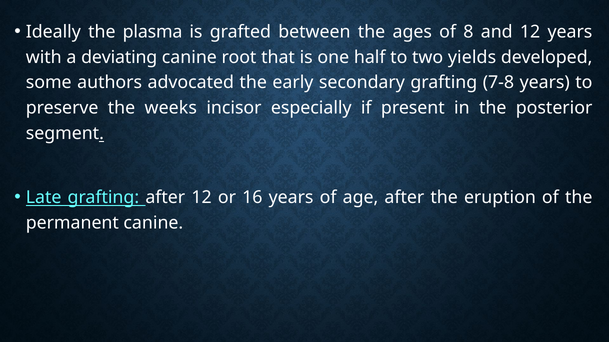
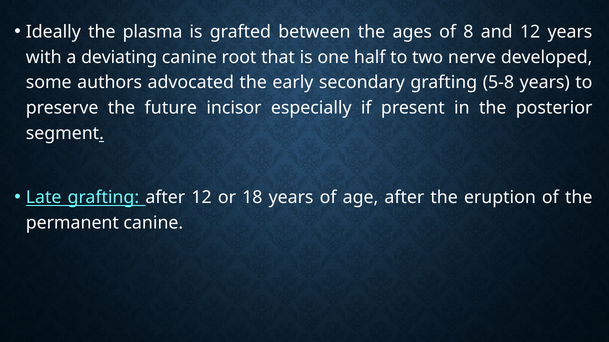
yields: yields -> nerve
7-8: 7-8 -> 5-8
weeks: weeks -> future
16: 16 -> 18
